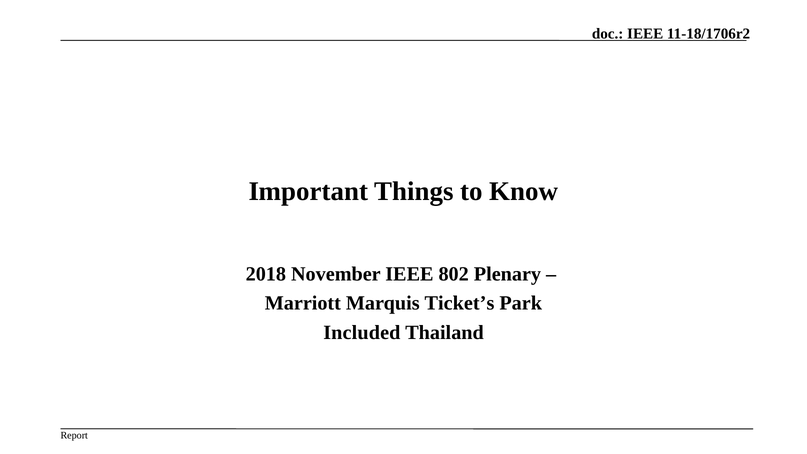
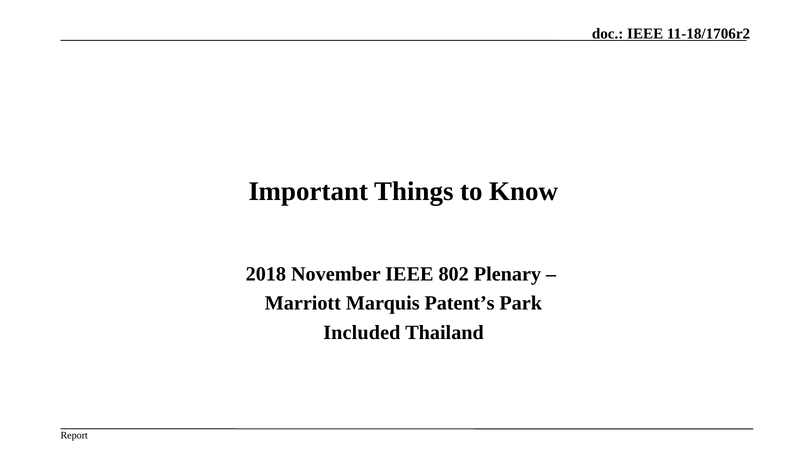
Ticket’s: Ticket’s -> Patent’s
